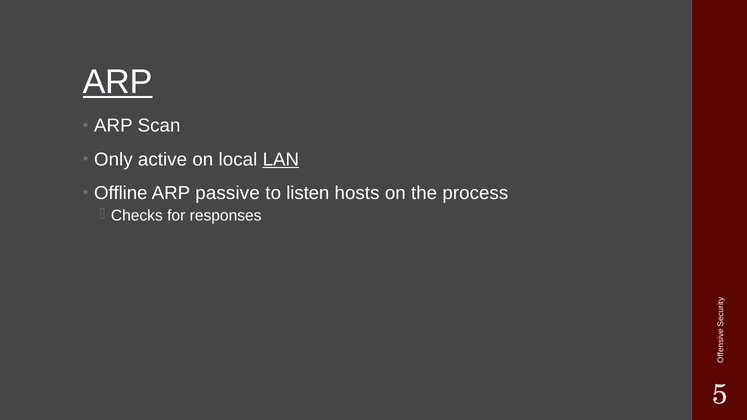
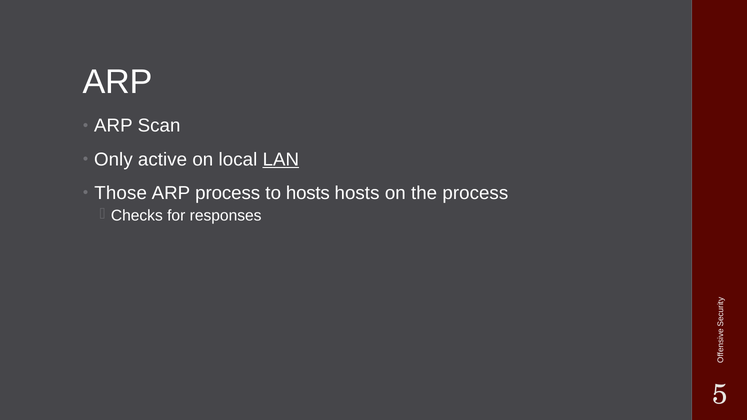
ARP at (118, 82) underline: present -> none
Offline: Offline -> Those
ARP passive: passive -> process
to listen: listen -> hosts
